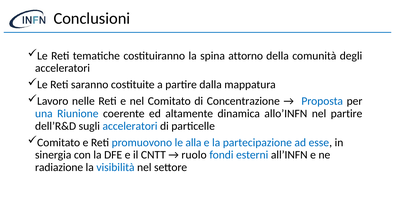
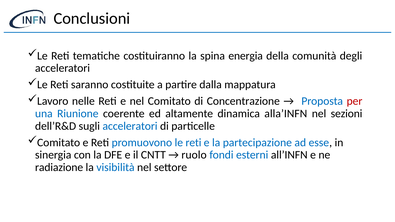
attorno: attorno -> energia
per colour: black -> red
allo’INFN: allo’INFN -> alla’INFN
nel partire: partire -> sezioni
promuovono le alla: alla -> reti
